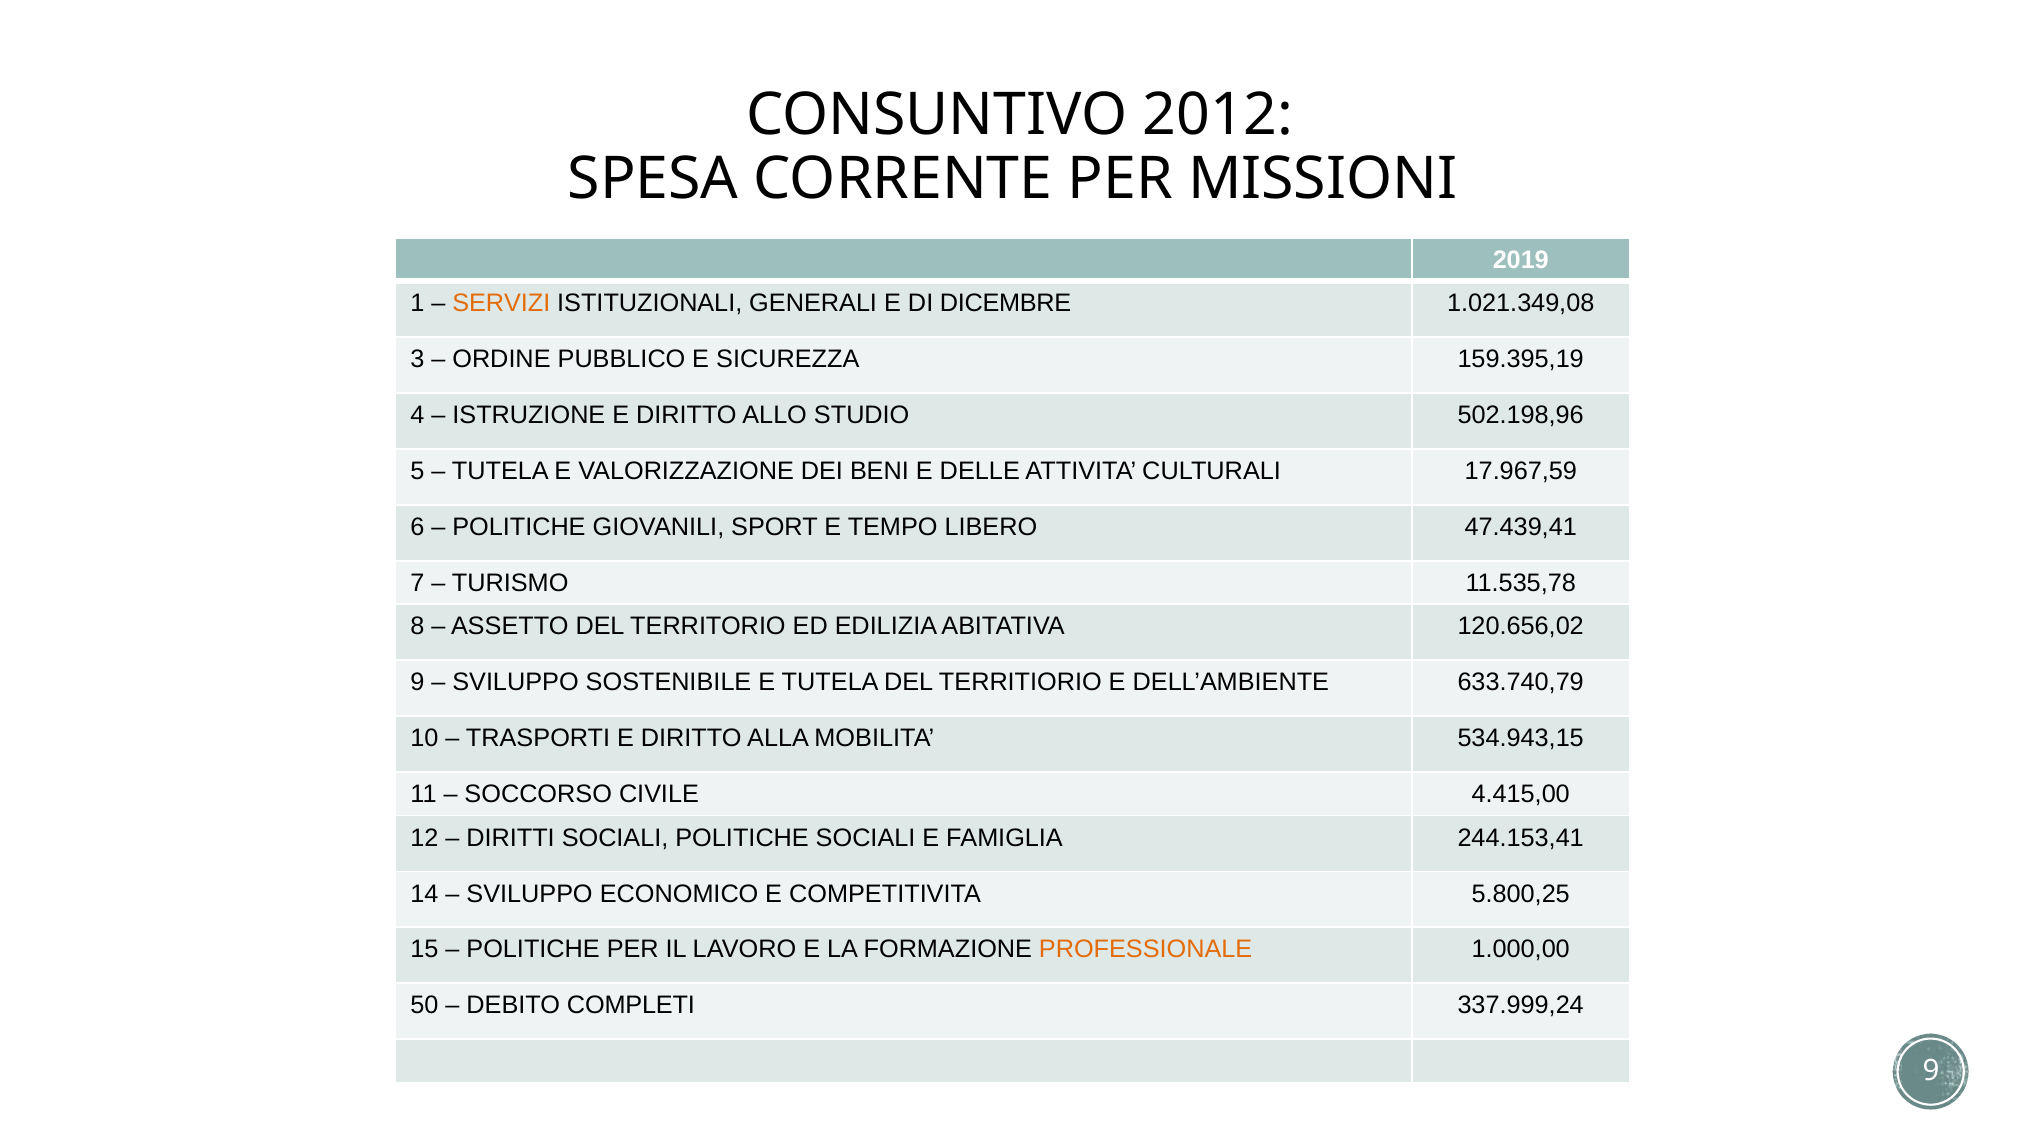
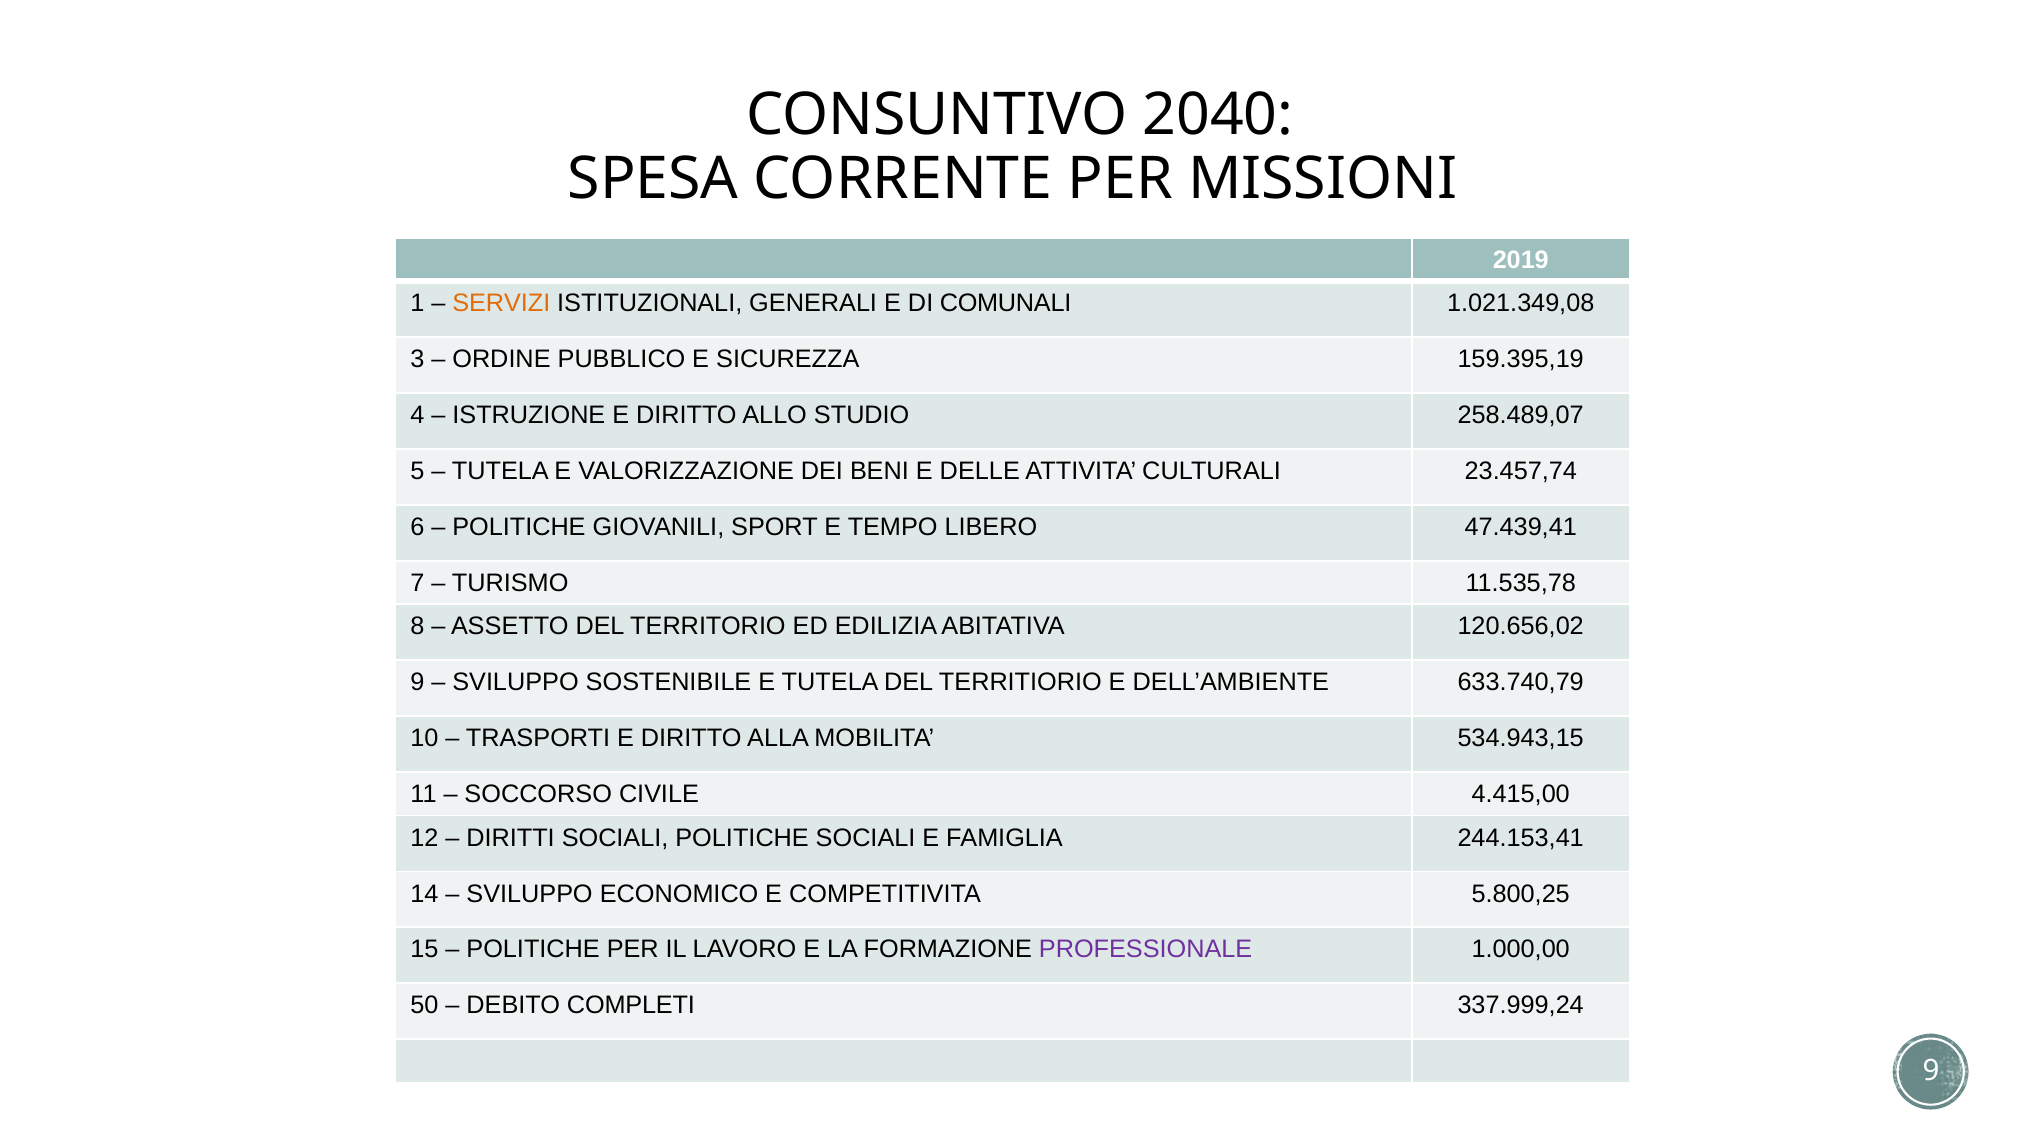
2012: 2012 -> 2040
DICEMBRE: DICEMBRE -> COMUNALI
502.198,96: 502.198,96 -> 258.489,07
17.967,59: 17.967,59 -> 23.457,74
PROFESSIONALE colour: orange -> purple
